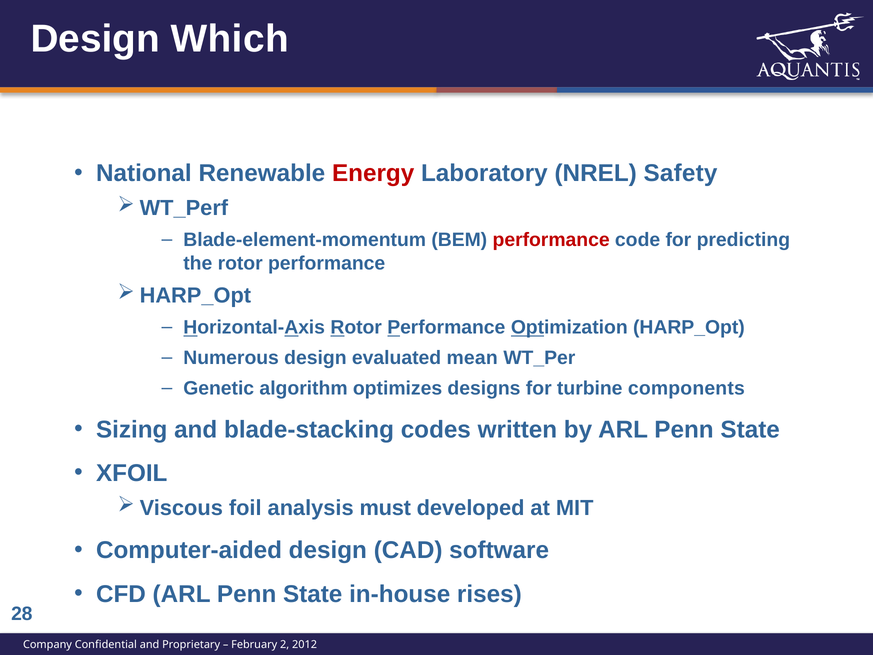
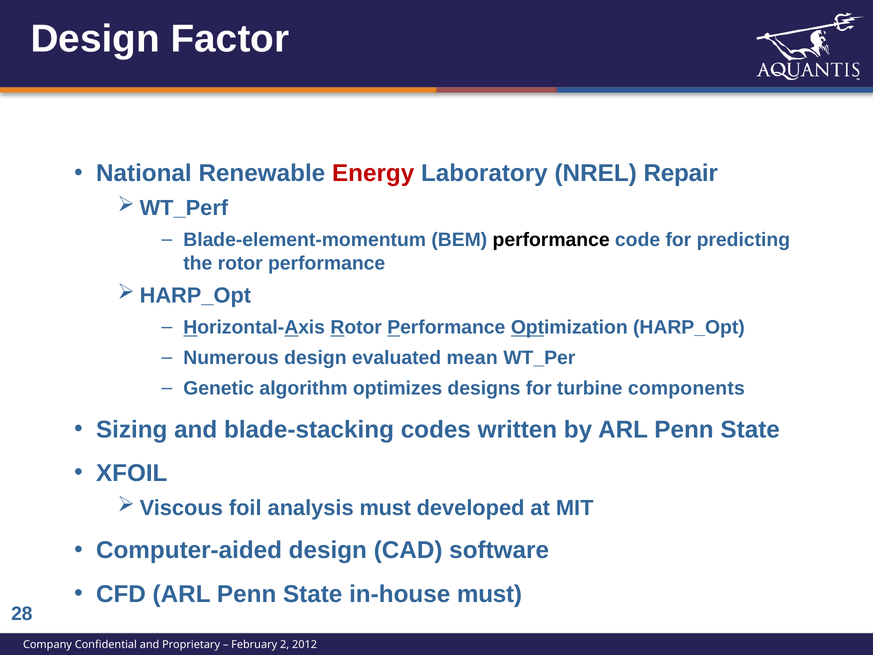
Which: Which -> Factor
Safety: Safety -> Repair
performance at (551, 240) colour: red -> black
in-house rises: rises -> must
